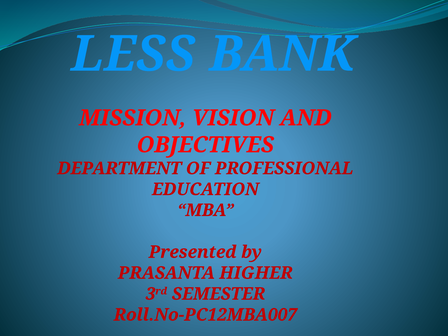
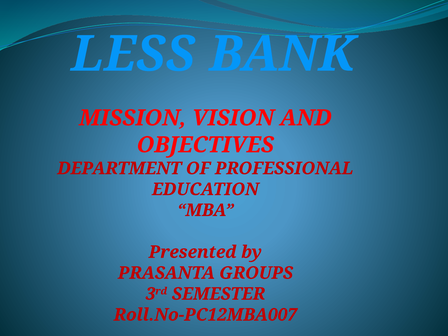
HIGHER: HIGHER -> GROUPS
